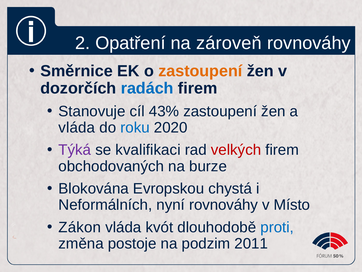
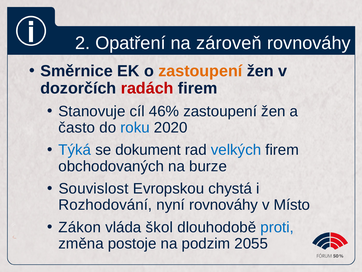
radách colour: blue -> red
43%: 43% -> 46%
vláda at (77, 127): vláda -> často
Týká colour: purple -> blue
kvalifikaci: kvalifikaci -> dokument
velkých colour: red -> blue
Blokována: Blokována -> Souvislost
Neformálních: Neformálních -> Rozhodování
kvót: kvót -> škol
2011: 2011 -> 2055
